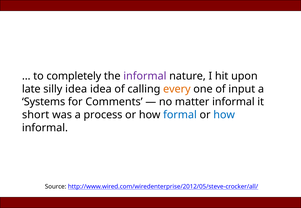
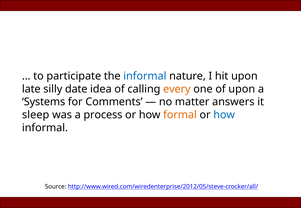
completely: completely -> participate
informal at (145, 76) colour: purple -> blue
silly idea: idea -> date
of input: input -> upon
matter informal: informal -> answers
short: short -> sleep
formal colour: blue -> orange
